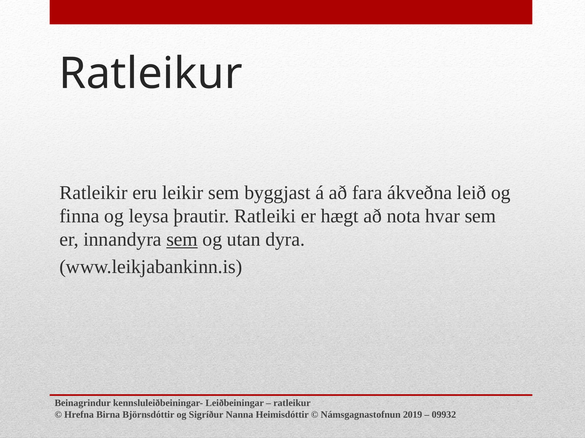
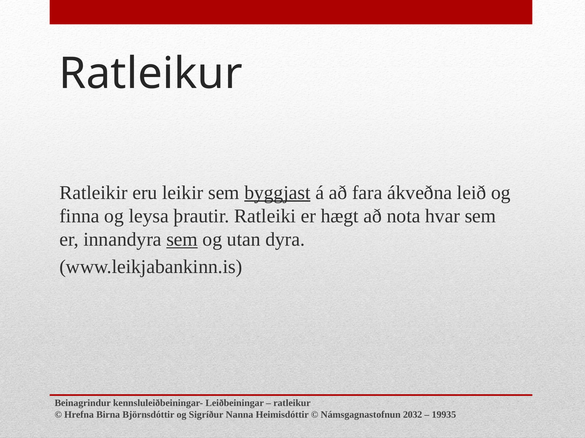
byggjast underline: none -> present
2019: 2019 -> 2032
09932: 09932 -> 19935
